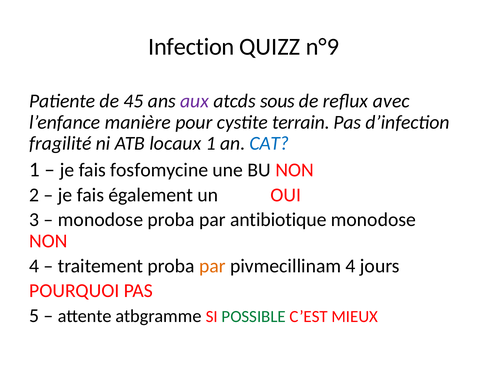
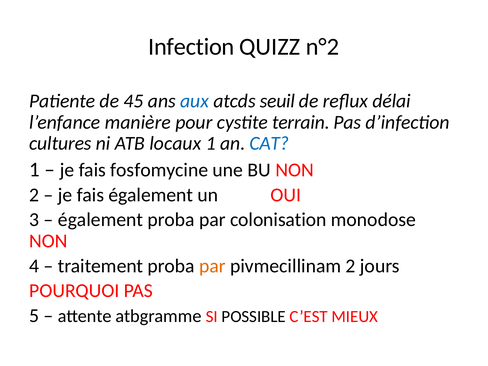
n°9: n°9 -> n°2
aux colour: purple -> blue
sous: sous -> seuil
avec: avec -> délai
fragilité: fragilité -> cultures
monodose at (101, 220): monodose -> également
antibiotique: antibiotique -> colonisation
pivmecillinam 4: 4 -> 2
POSSIBLE colour: green -> black
